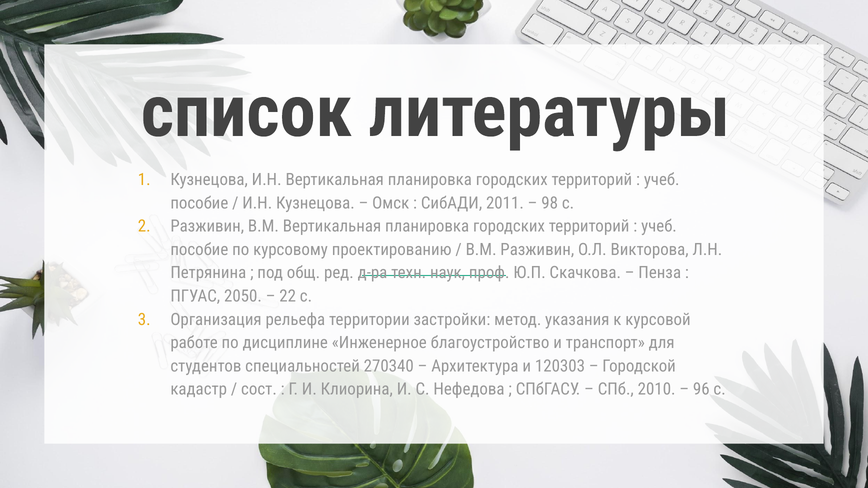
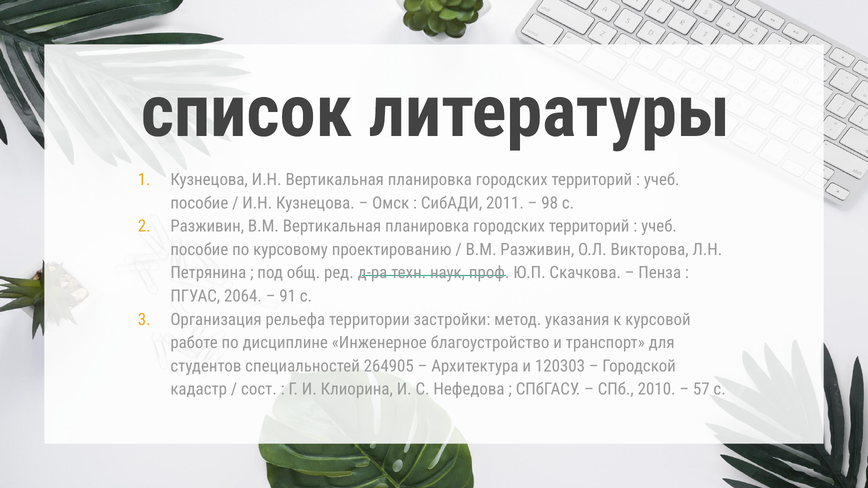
2050: 2050 -> 2064
22: 22 -> 91
270340: 270340 -> 264905
96: 96 -> 57
